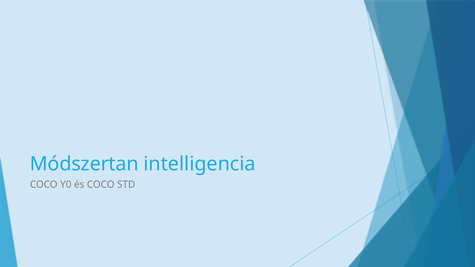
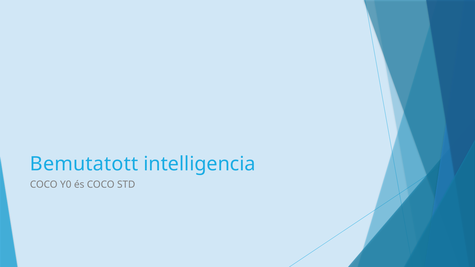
Módszertan: Módszertan -> Bemutatott
